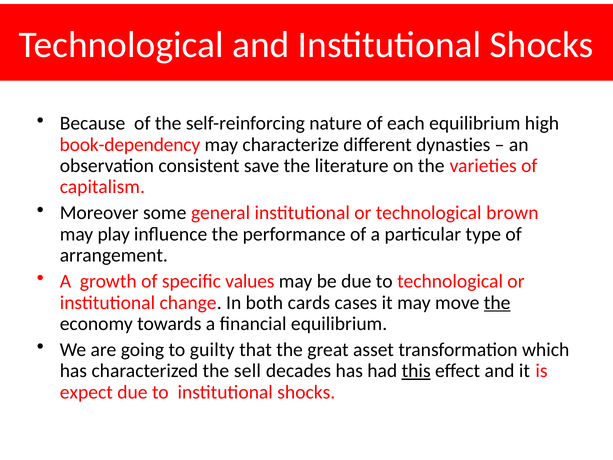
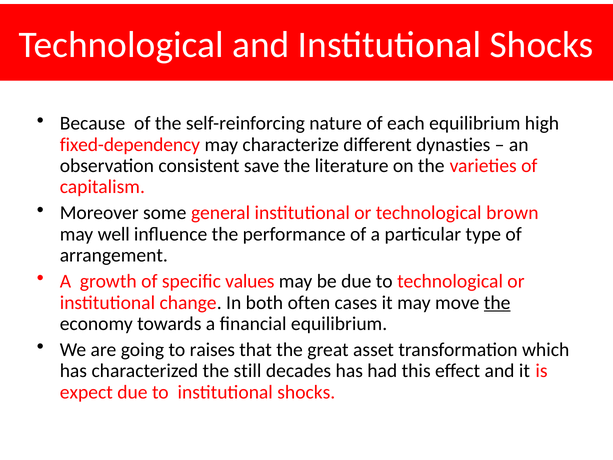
book-dependency: book-dependency -> fixed-dependency
play: play -> well
cards: cards -> often
guilty: guilty -> raises
sell: sell -> still
this underline: present -> none
